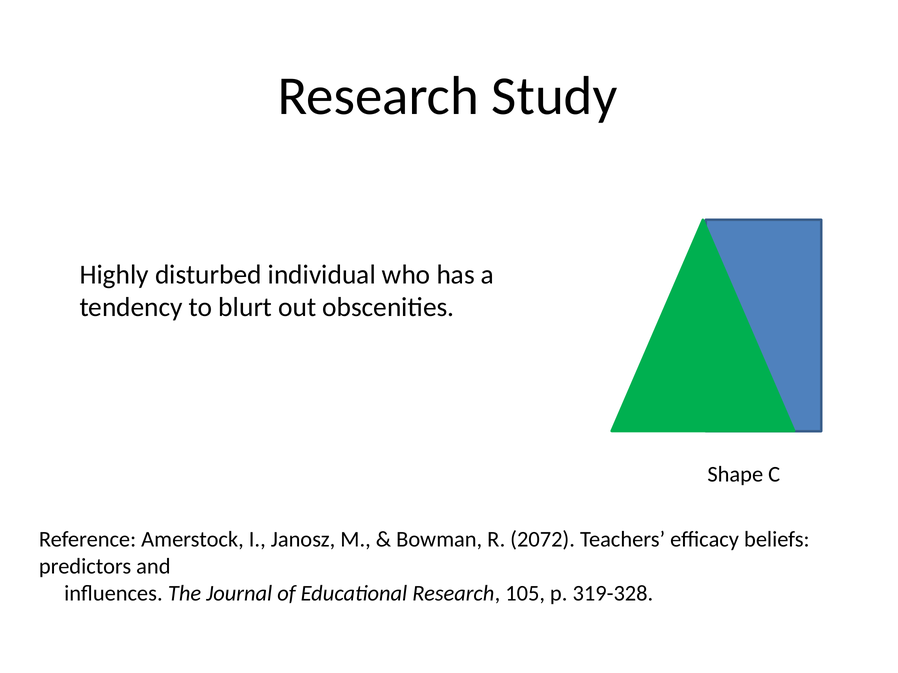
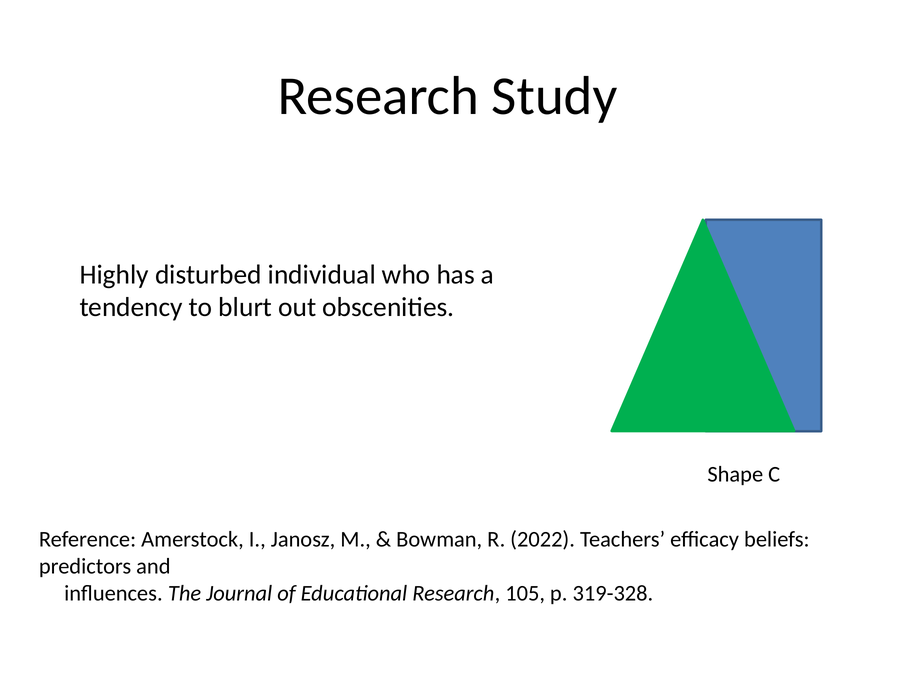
2072: 2072 -> 2022
